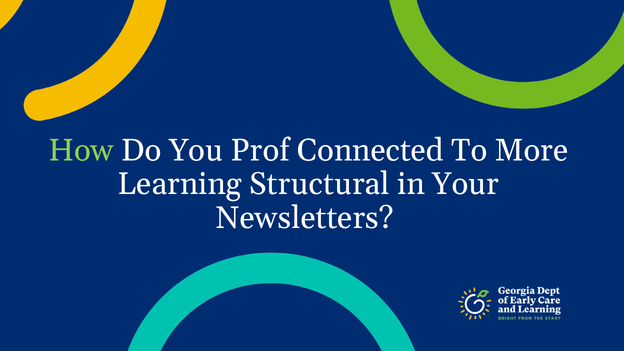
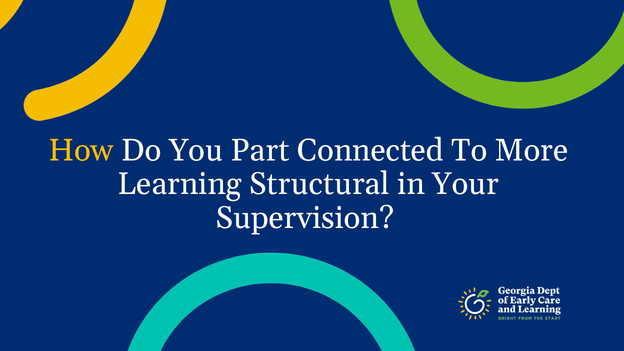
How colour: light green -> yellow
Prof: Prof -> Part
Newsletters: Newsletters -> Supervision
